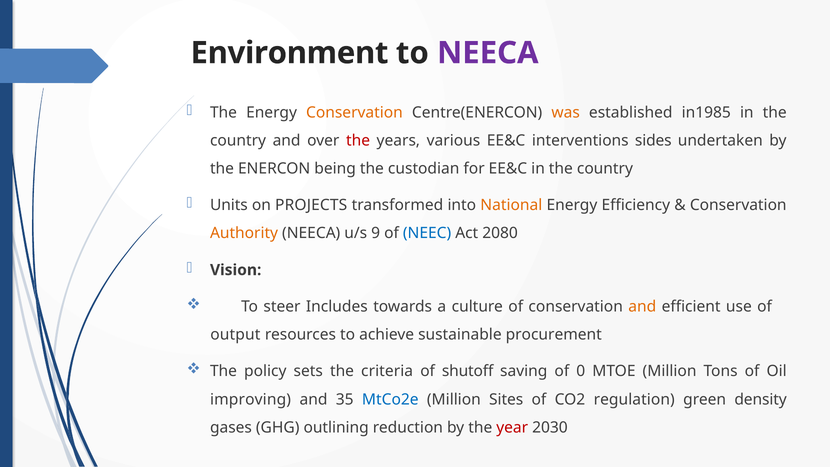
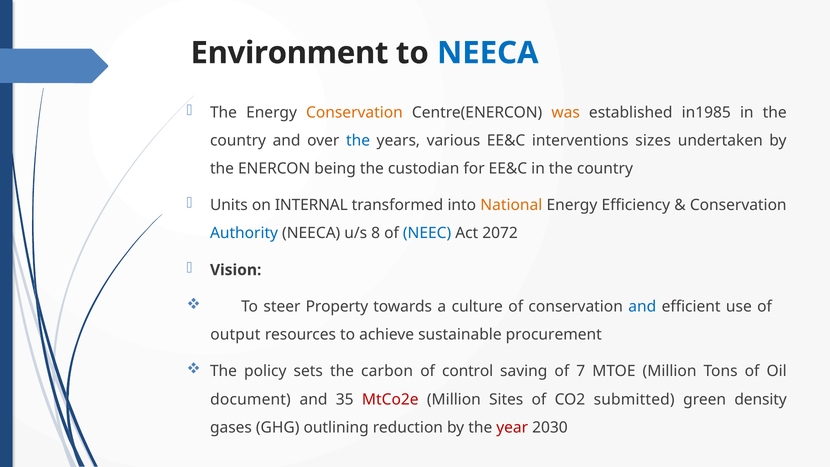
NEECA at (488, 53) colour: purple -> blue
the at (358, 141) colour: red -> blue
sides: sides -> sizes
PROJECTS: PROJECTS -> INTERNAL
Authority colour: orange -> blue
9: 9 -> 8
2080: 2080 -> 2072
Includes: Includes -> Property
and at (642, 307) colour: orange -> blue
criteria: criteria -> carbon
shutoff: shutoff -> control
0: 0 -> 7
improving: improving -> document
MtCo2e colour: blue -> red
regulation: regulation -> submitted
